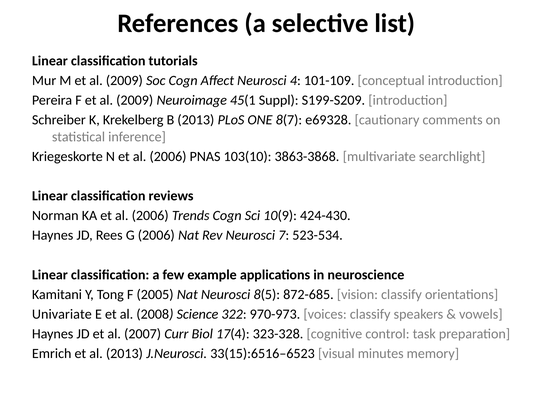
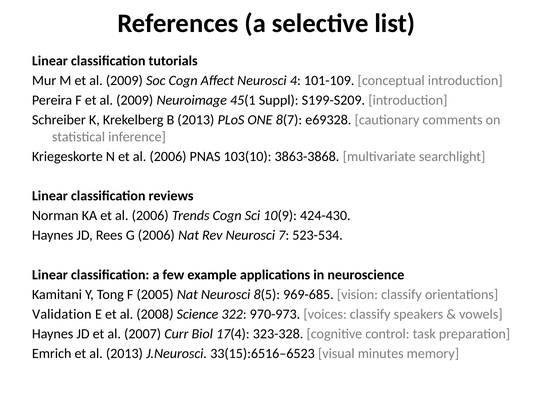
872-685: 872-685 -> 969-685
Univariate: Univariate -> Validation
